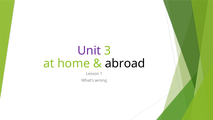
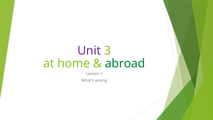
abroad colour: black -> green
